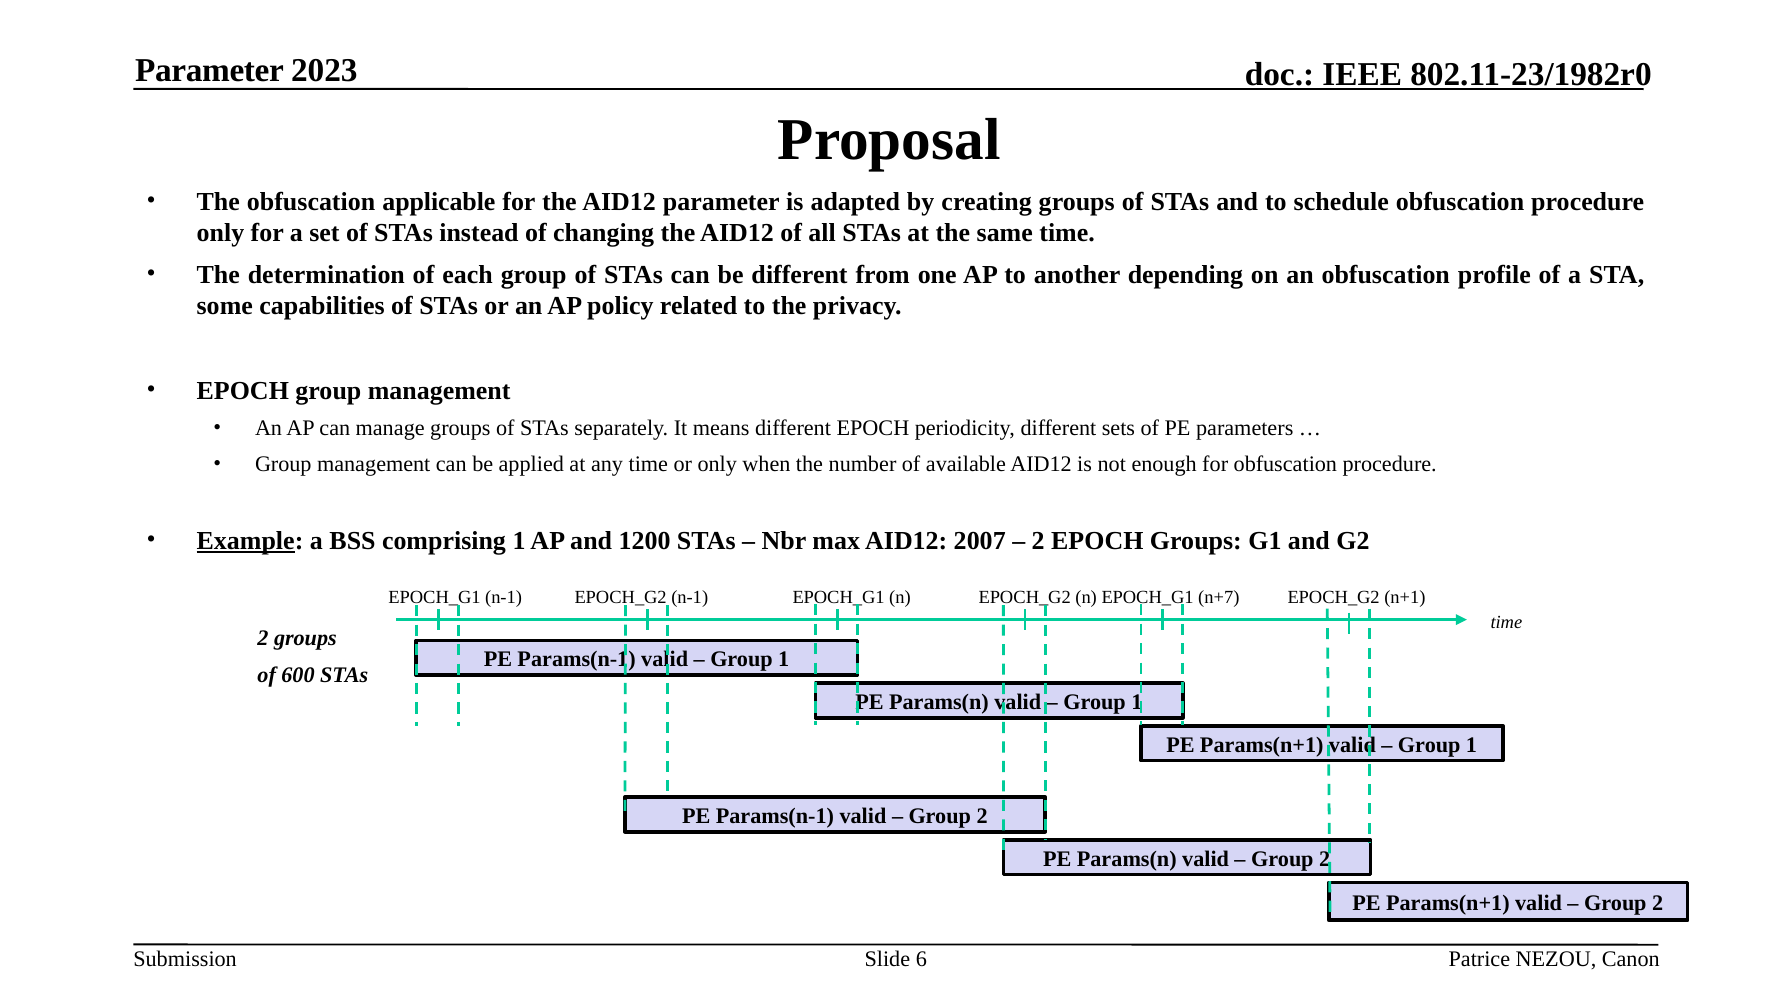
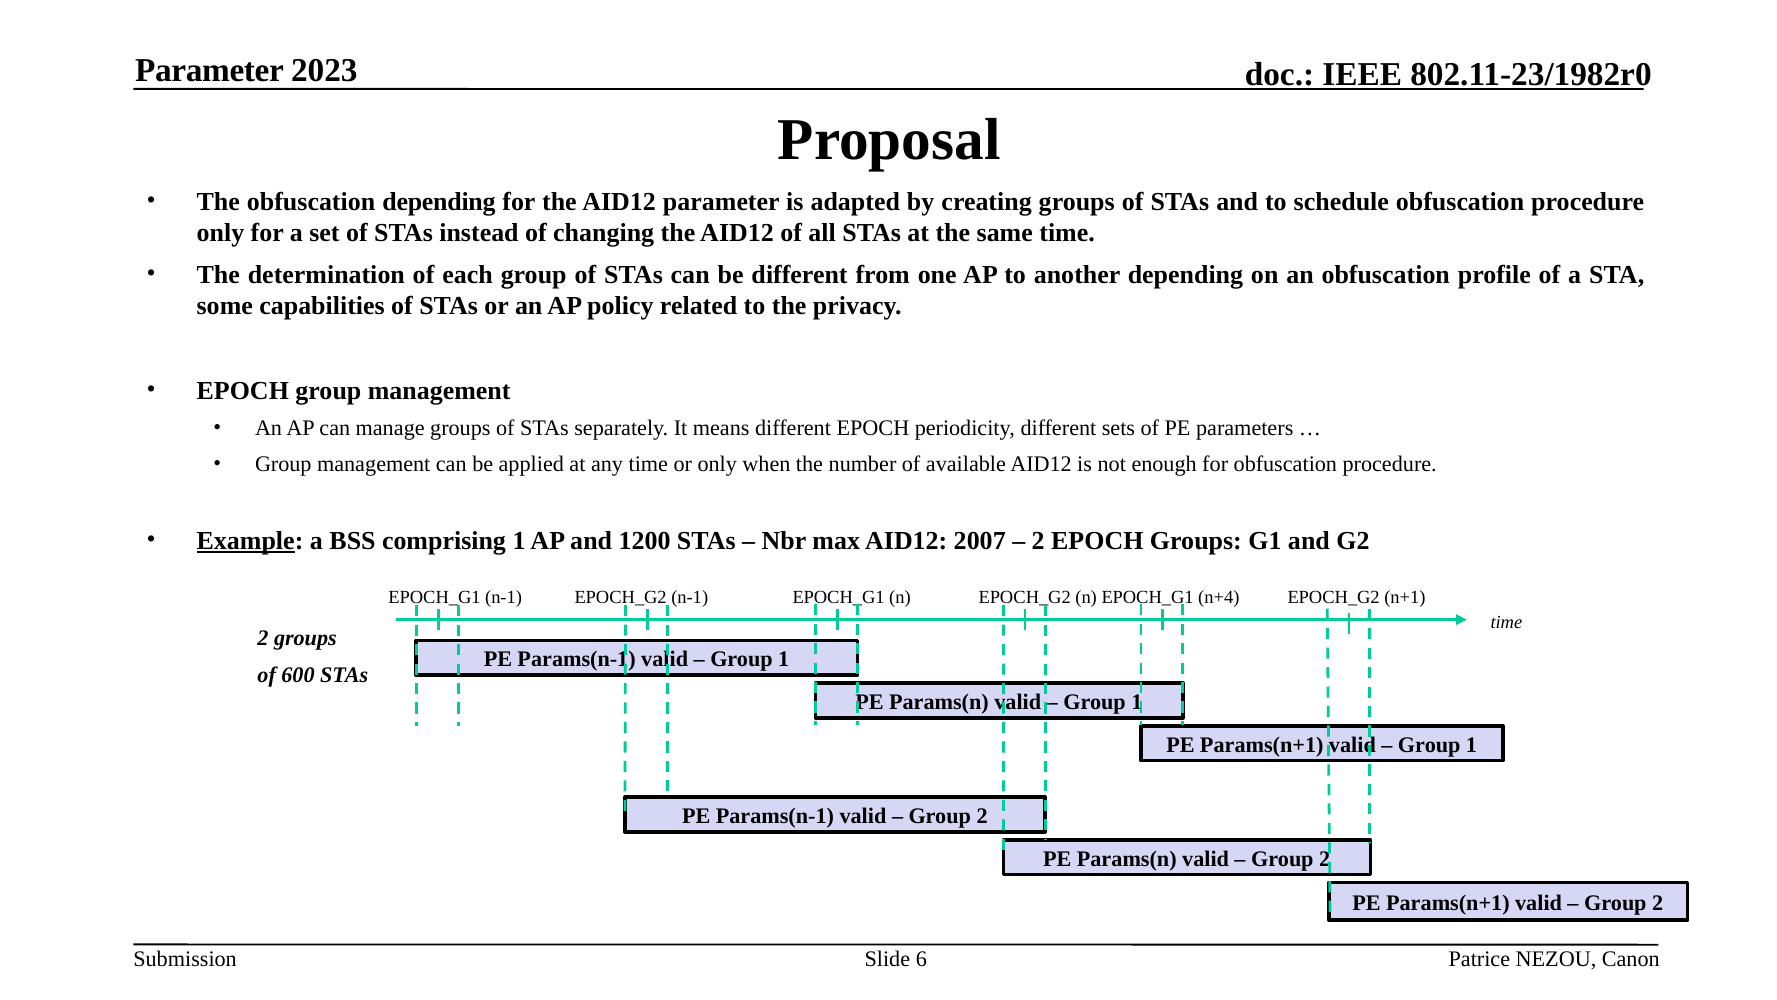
obfuscation applicable: applicable -> depending
n+7: n+7 -> n+4
